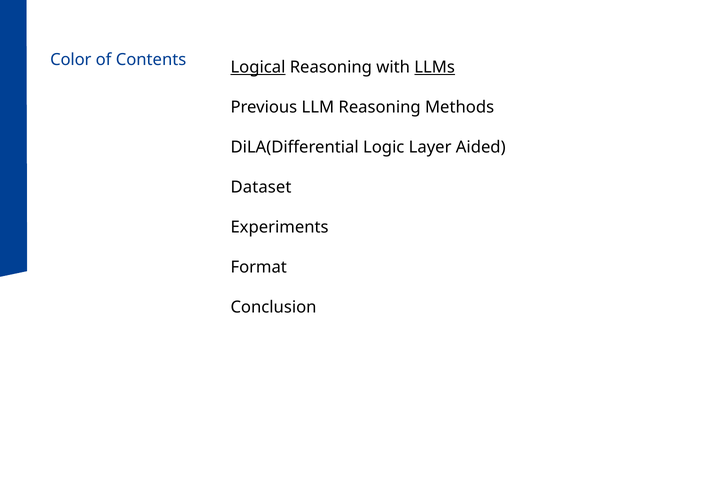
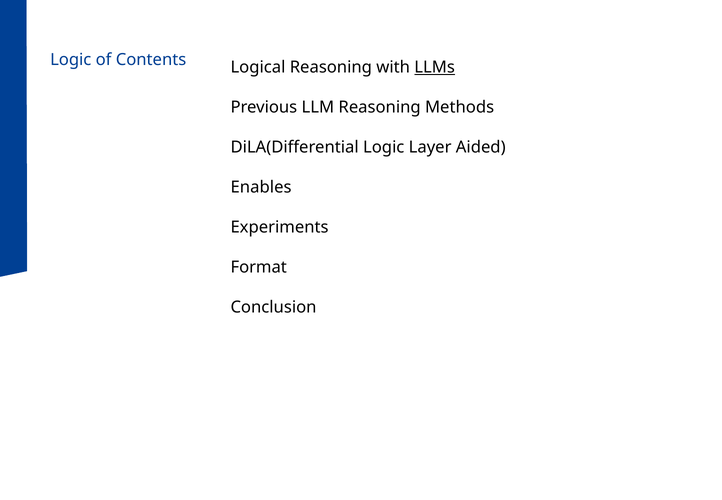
Color at (71, 60): Color -> Logic
Logical underline: present -> none
Dataset: Dataset -> Enables
